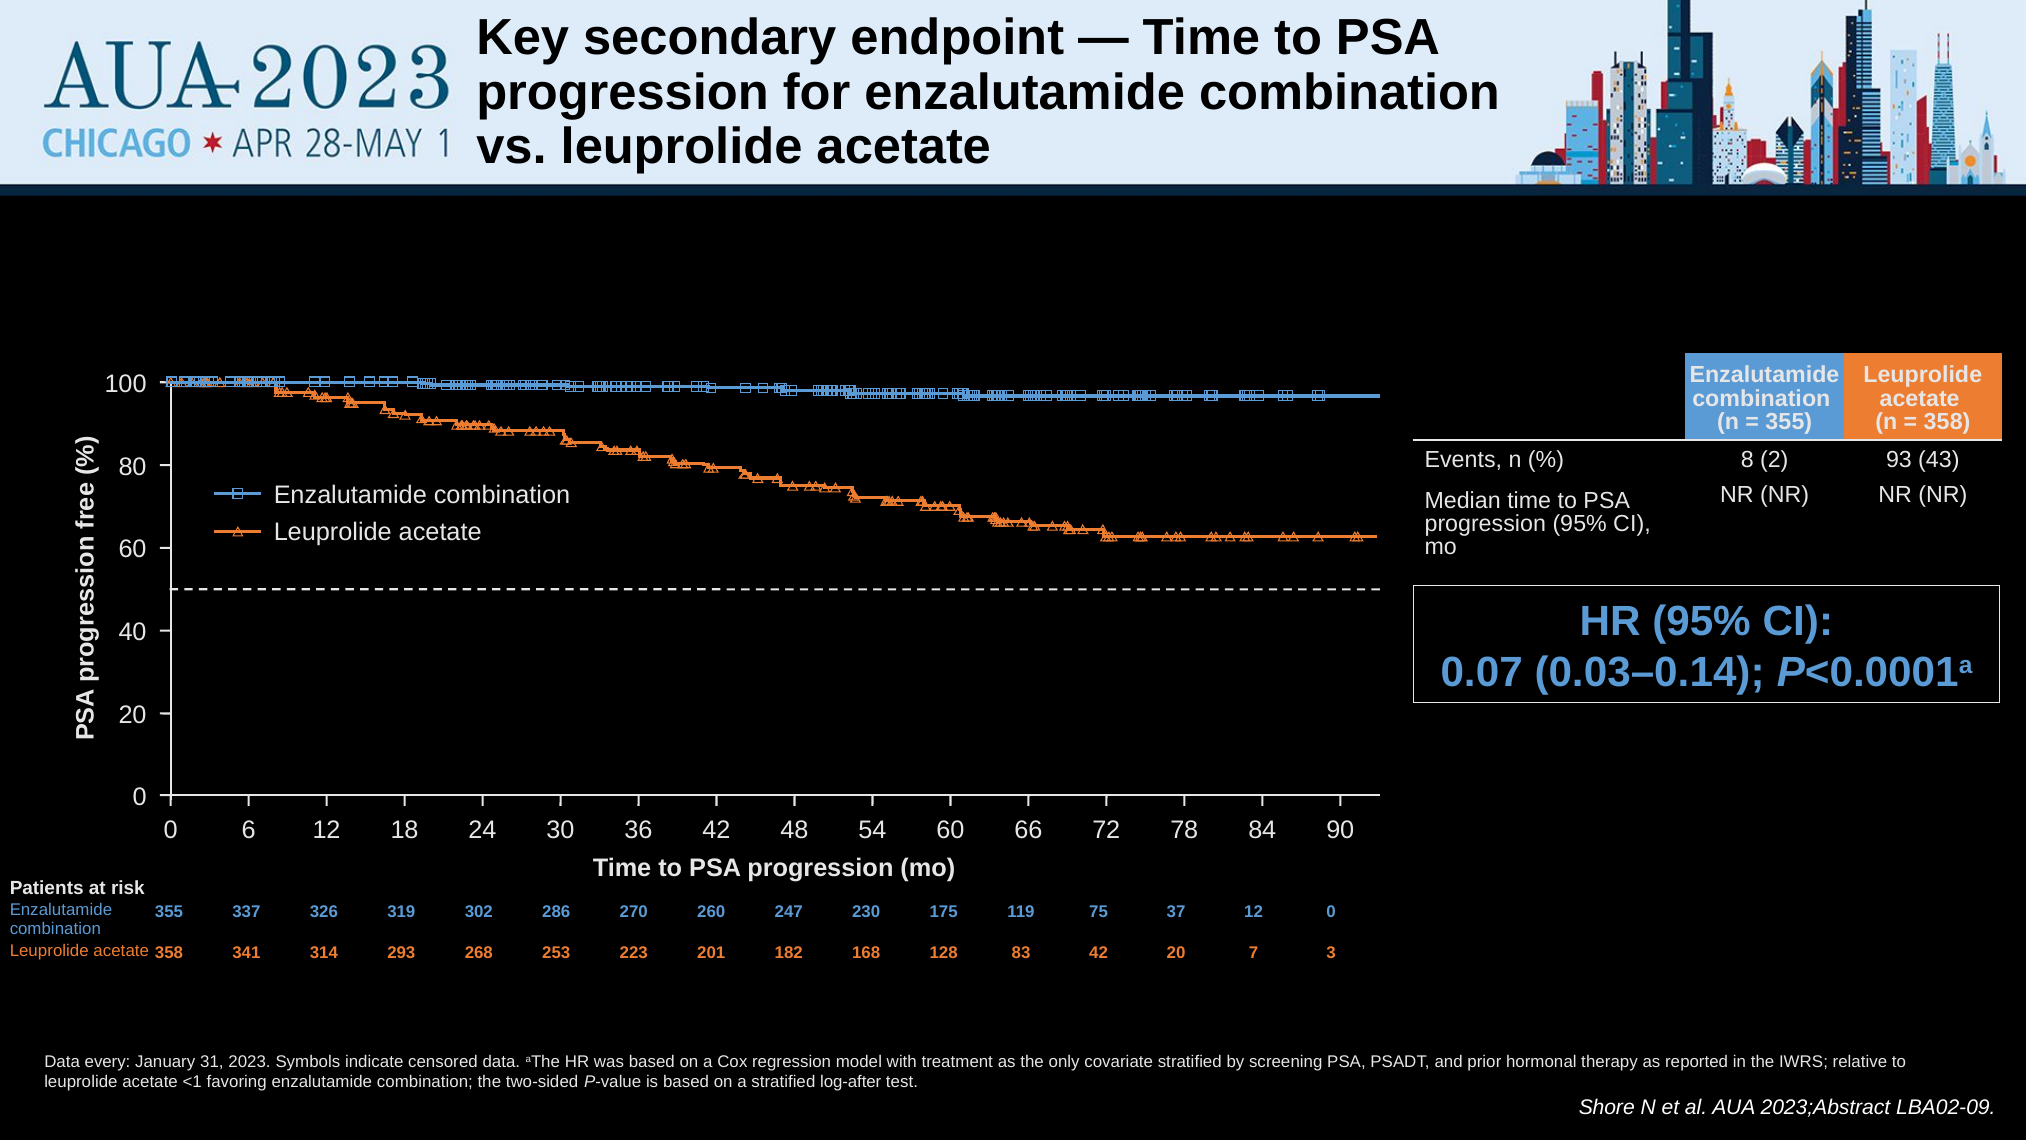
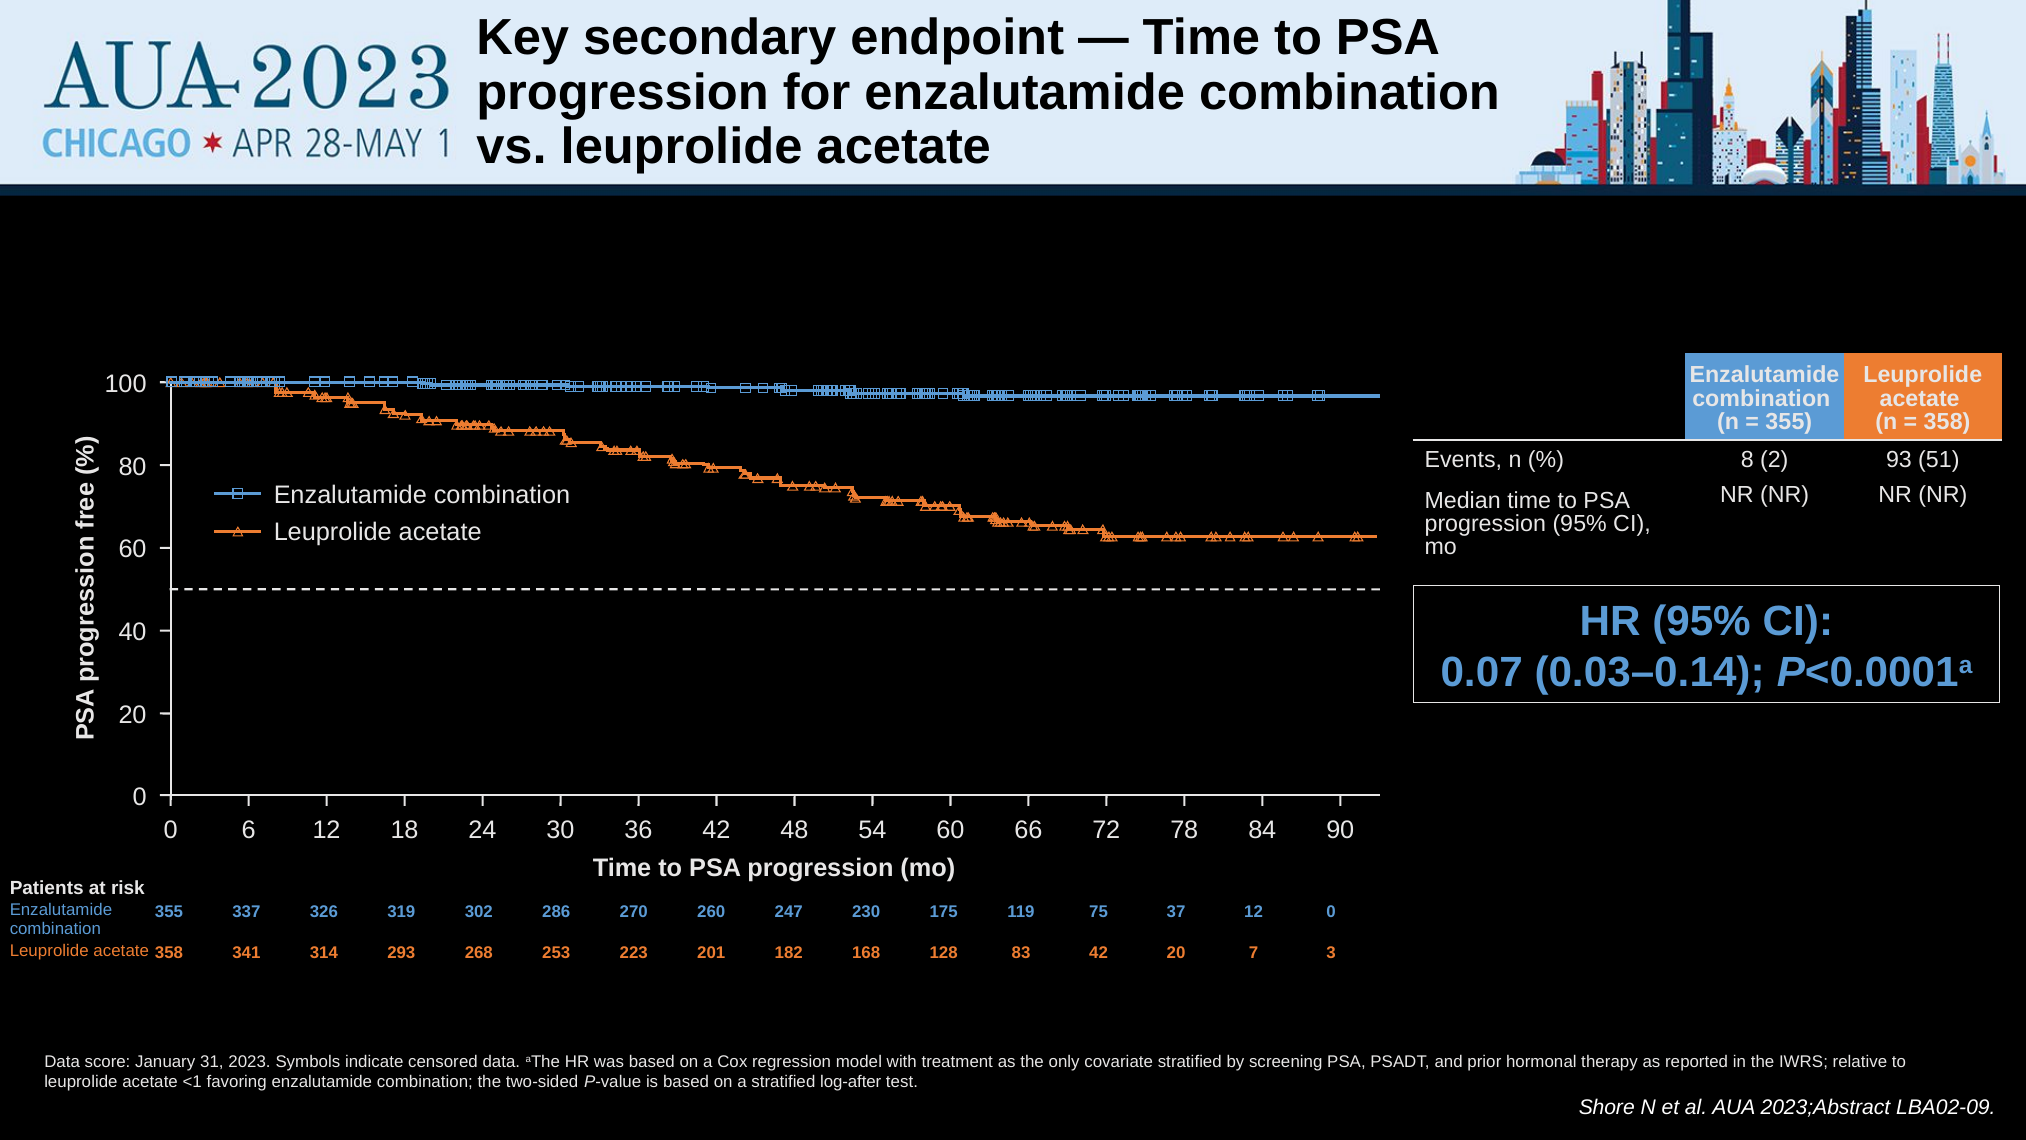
43: 43 -> 51
every: every -> score
